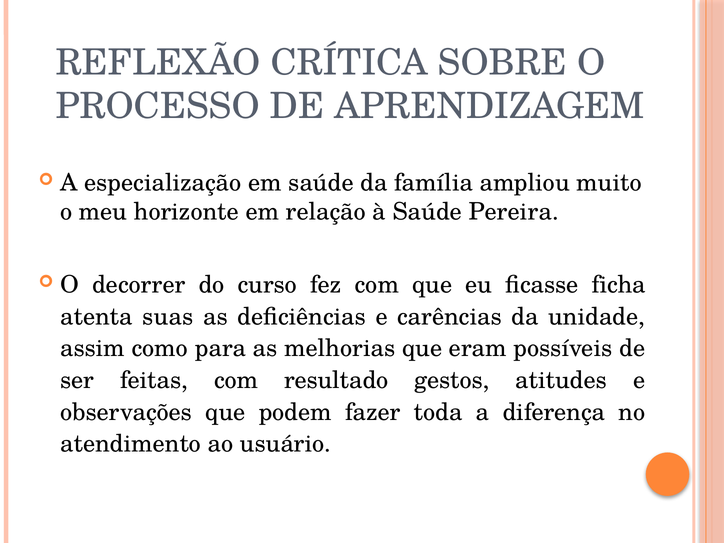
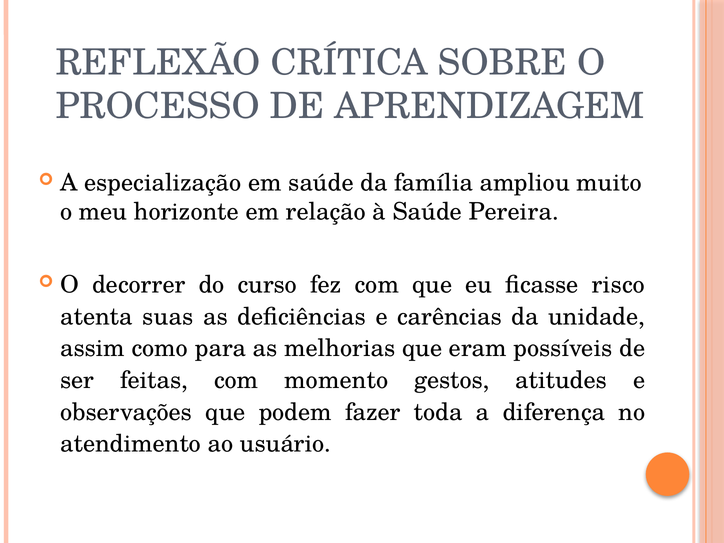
ficha: ficha -> risco
resultado: resultado -> momento
